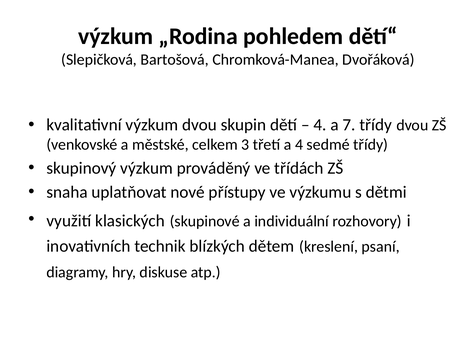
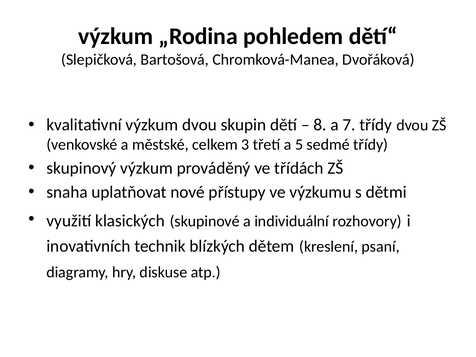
4 at (320, 125): 4 -> 8
a 4: 4 -> 5
